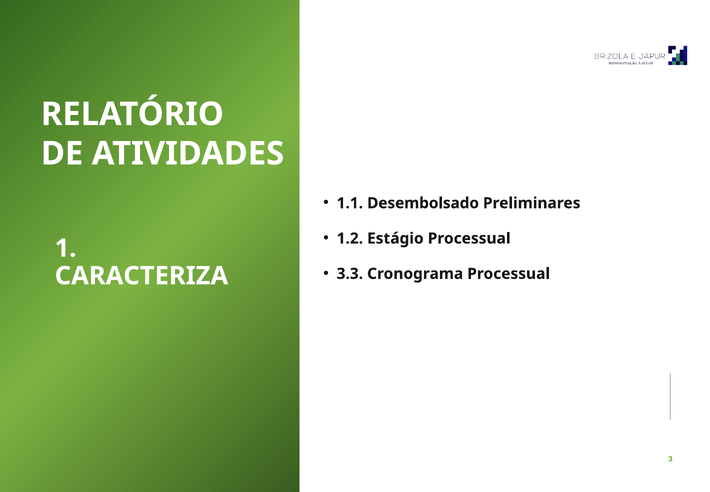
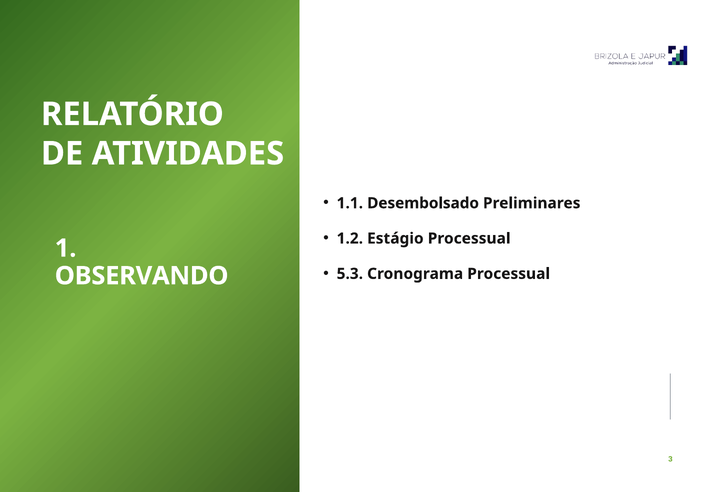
3.3: 3.3 -> 5.3
CARACTERIZA: CARACTERIZA -> OBSERVANDO
